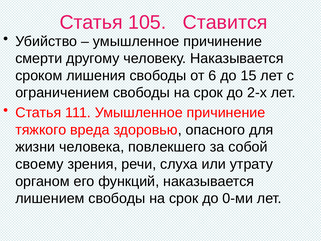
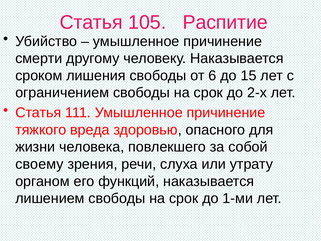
Ставится: Ставится -> Распитие
0-ми: 0-ми -> 1-ми
